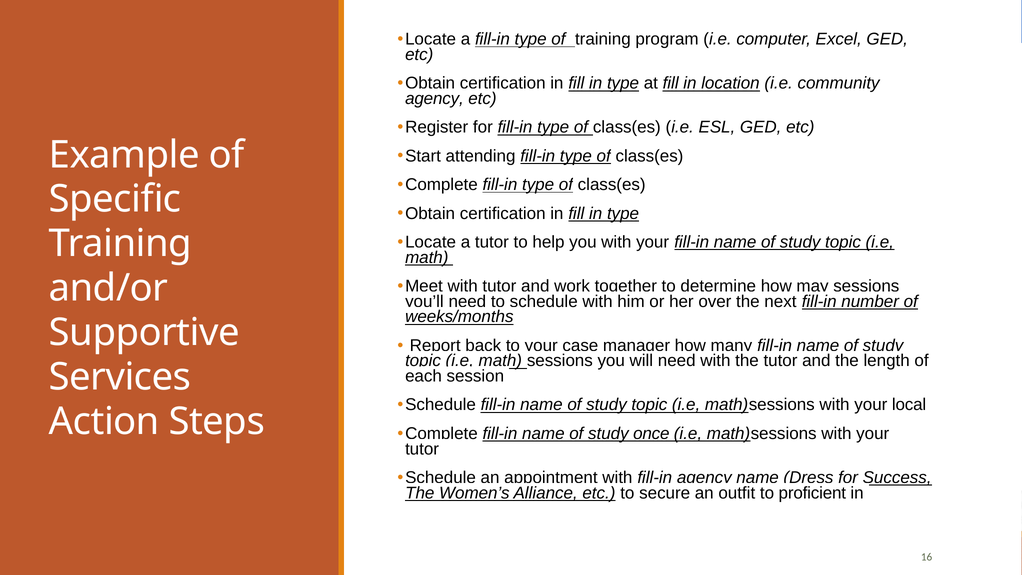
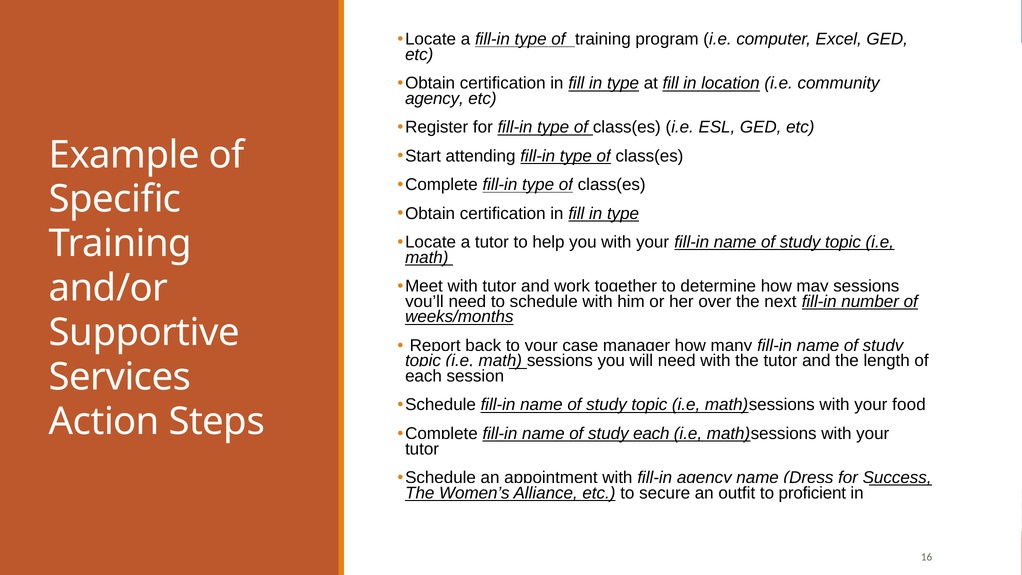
local: local -> food
study once: once -> each
